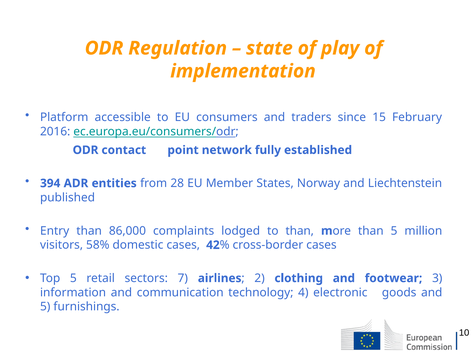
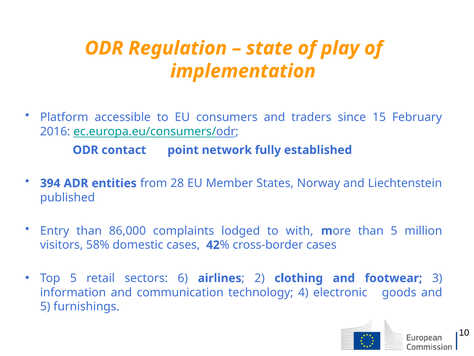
to than: than -> with
7: 7 -> 6
